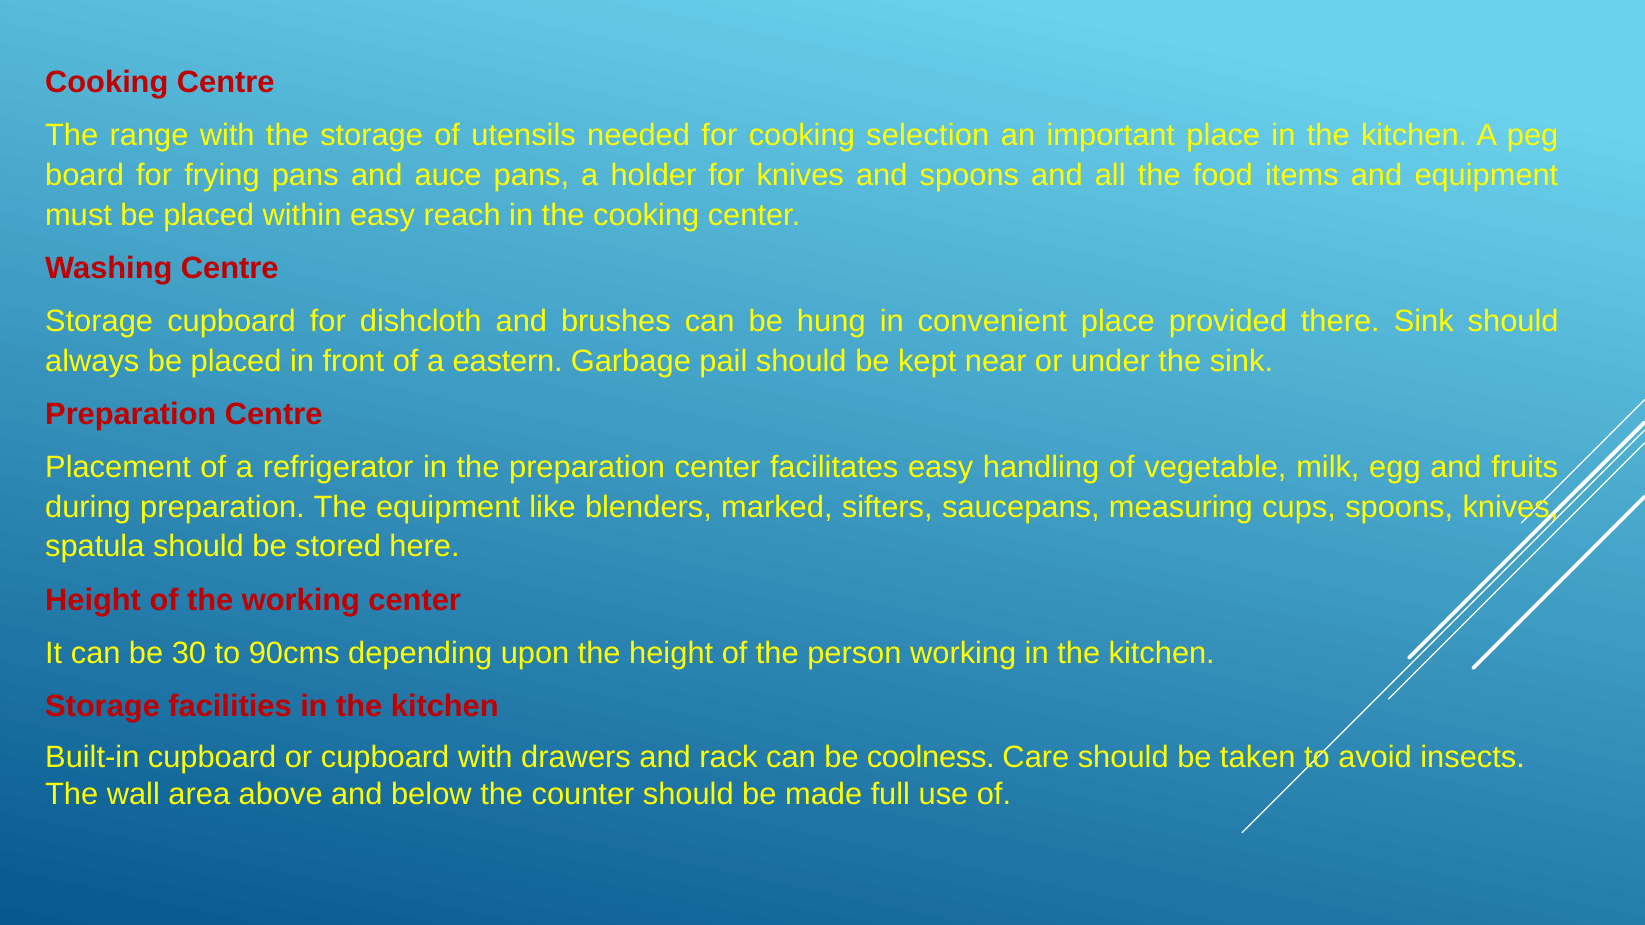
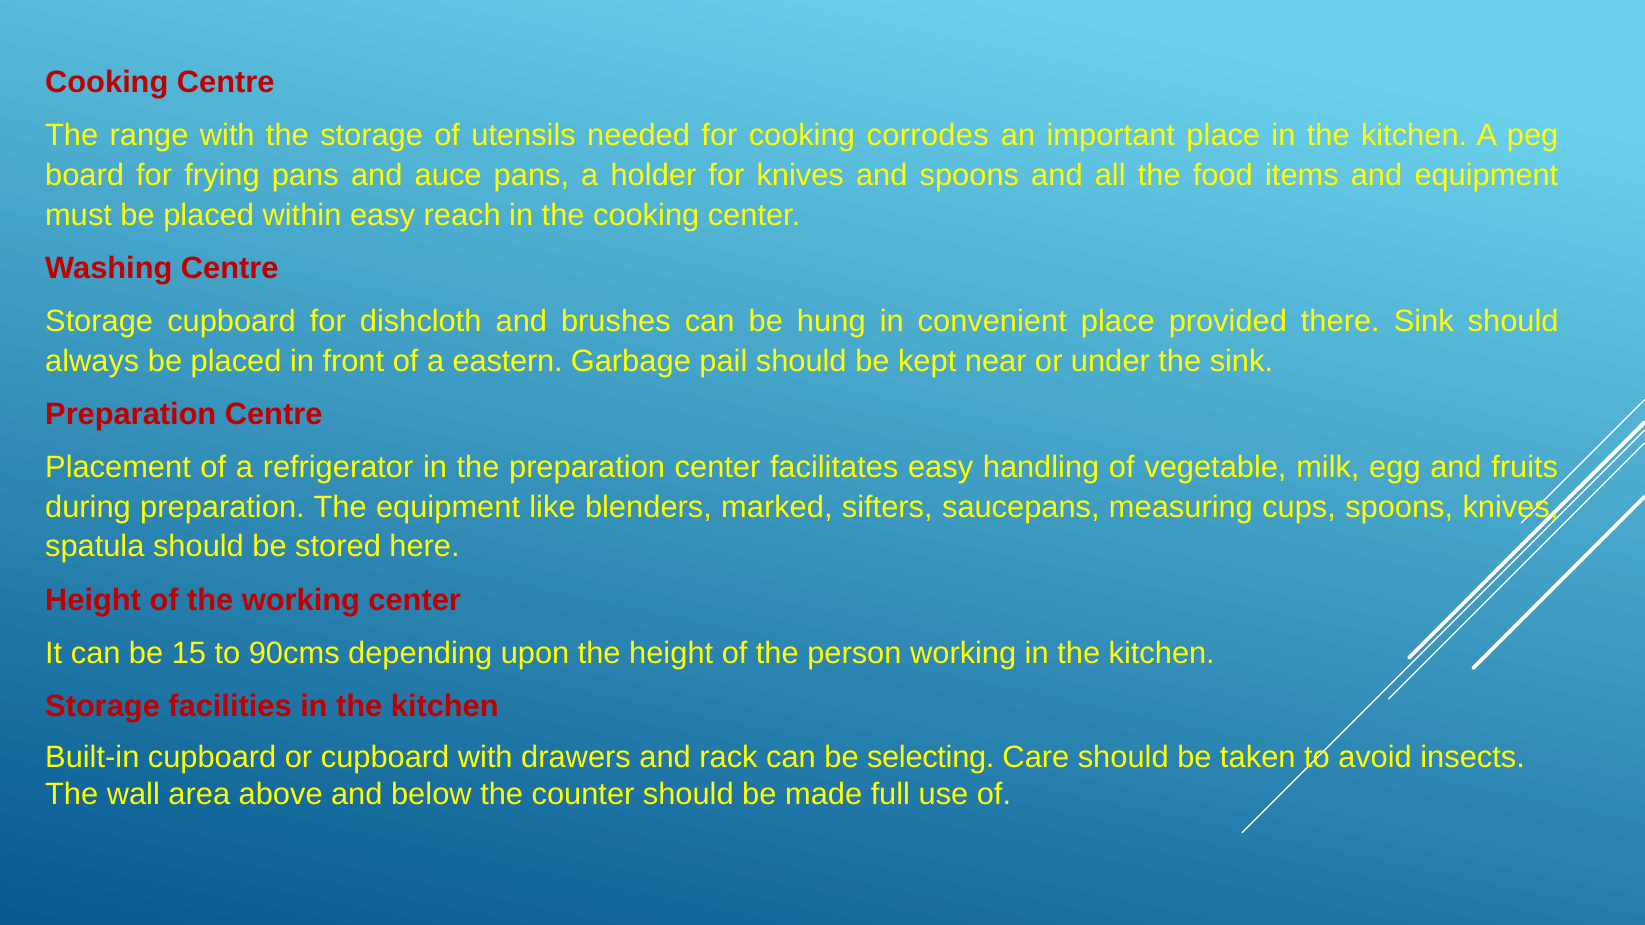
selection: selection -> corrodes
30: 30 -> 15
coolness: coolness -> selecting
